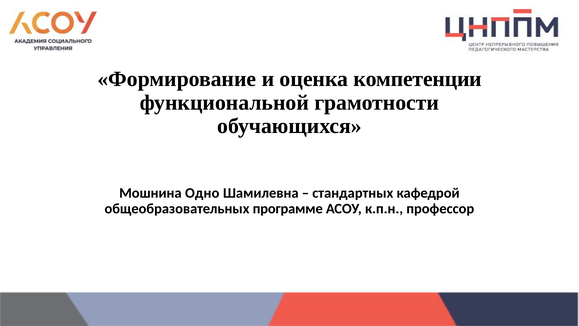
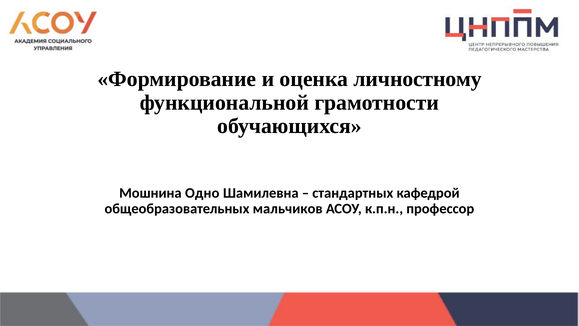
компетенции: компетенции -> личностному
программе: программе -> мальчиков
